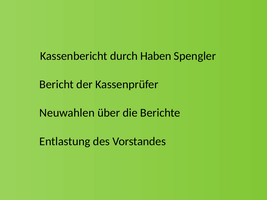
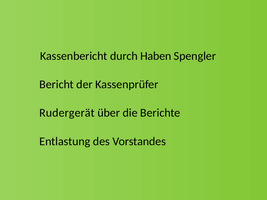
Neuwahlen: Neuwahlen -> Rudergerät
